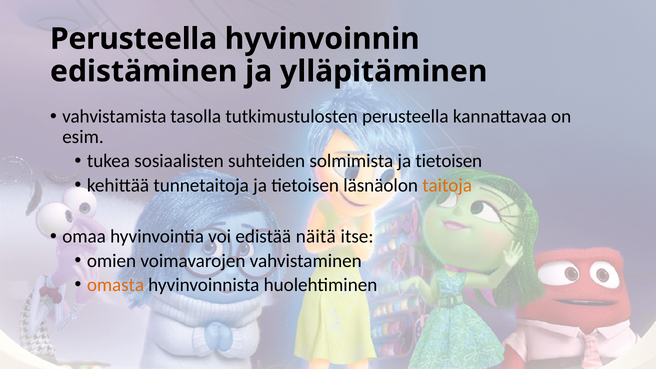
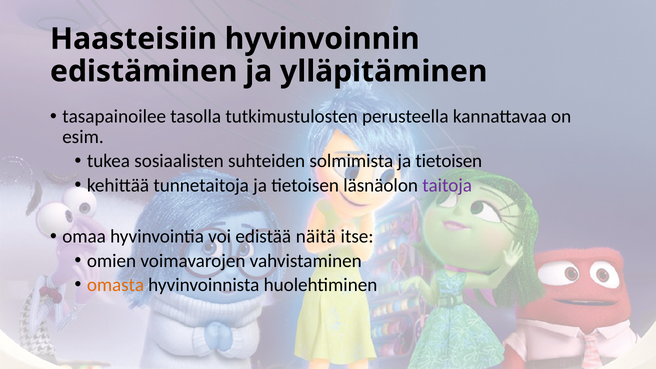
Perusteella at (134, 39): Perusteella -> Haasteisiin
vahvistamista: vahvistamista -> tasapainoilee
taitoja colour: orange -> purple
